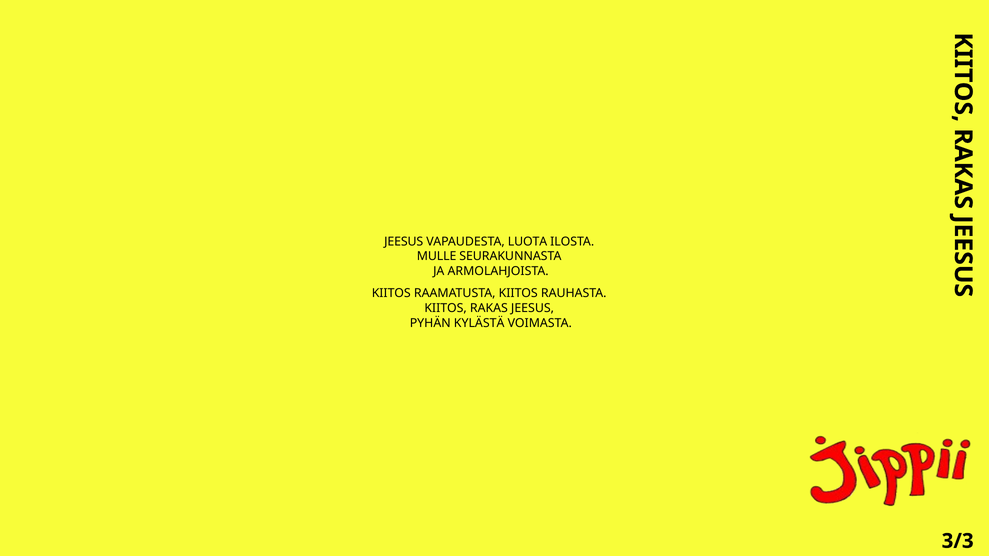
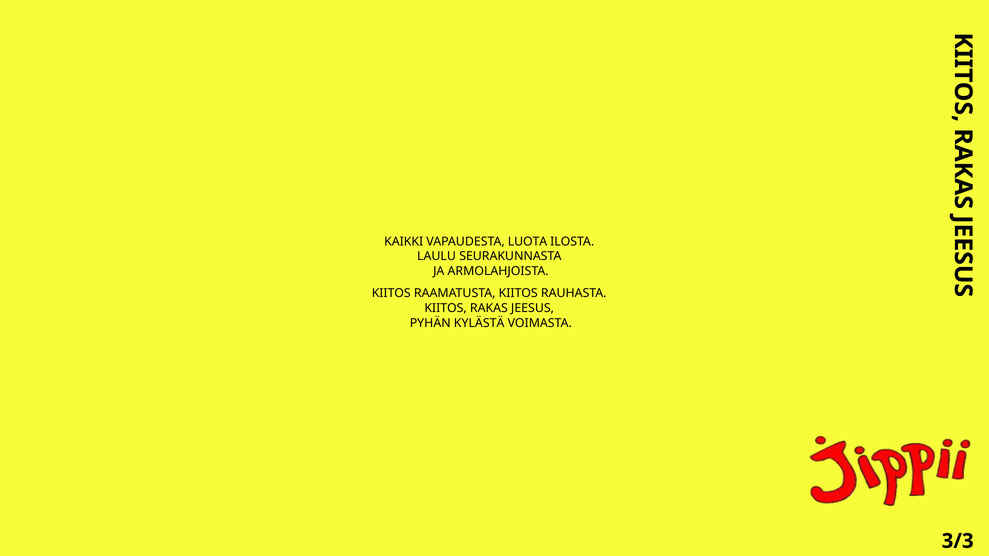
JEESUS at (404, 242): JEESUS -> KAIKKI
MULLE: MULLE -> LAULU
